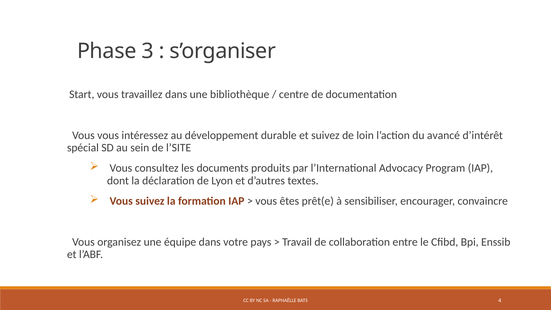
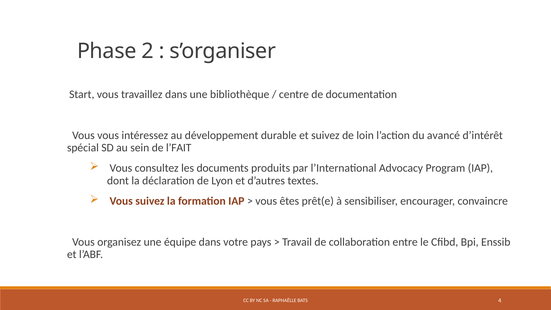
3: 3 -> 2
l’SITE: l’SITE -> l’FAIT
